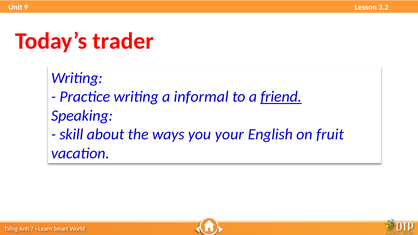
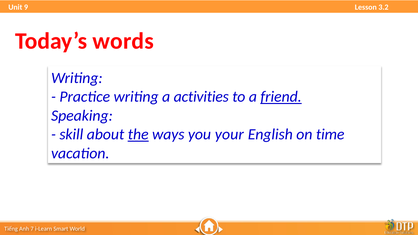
trader: trader -> words
informal: informal -> activities
the underline: none -> present
fruit: fruit -> time
